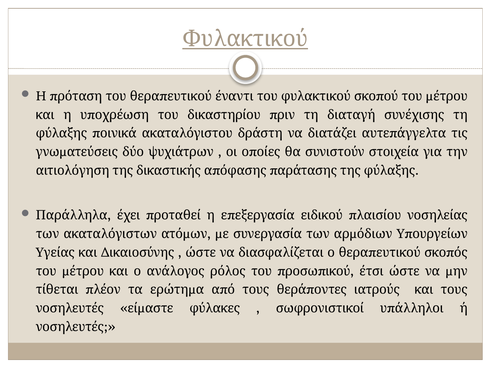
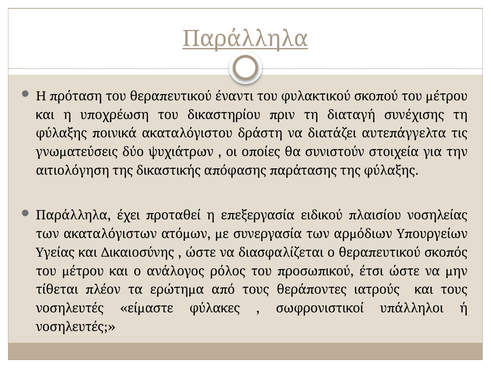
Φυλακτικού at (245, 39): Φυλακτικού -> Παράλληλα
